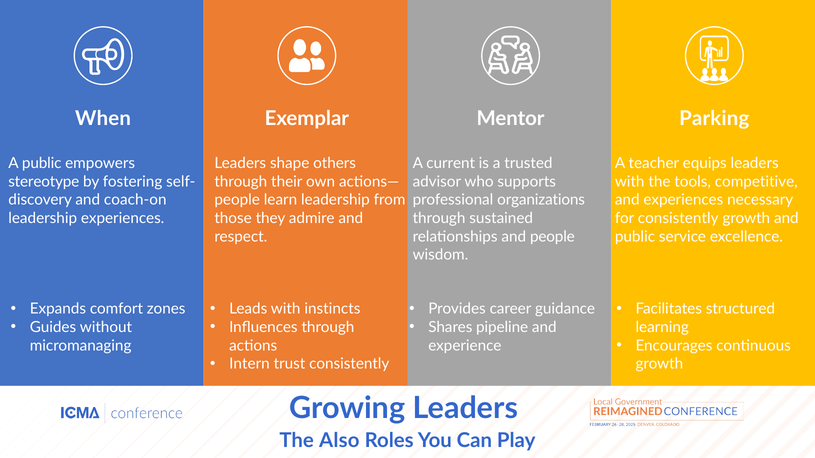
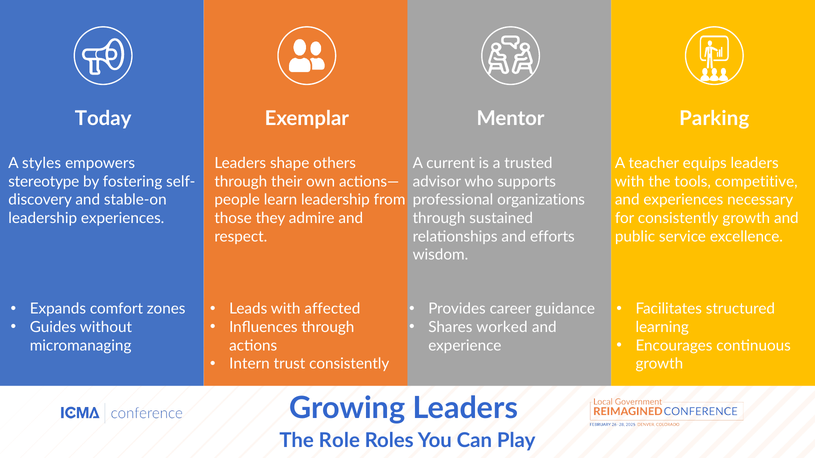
When: When -> Today
A public: public -> styles
coach-on: coach-on -> stable-on
and people: people -> efforts
instincts: instincts -> affected
pipeline: pipeline -> worked
Also: Also -> Role
